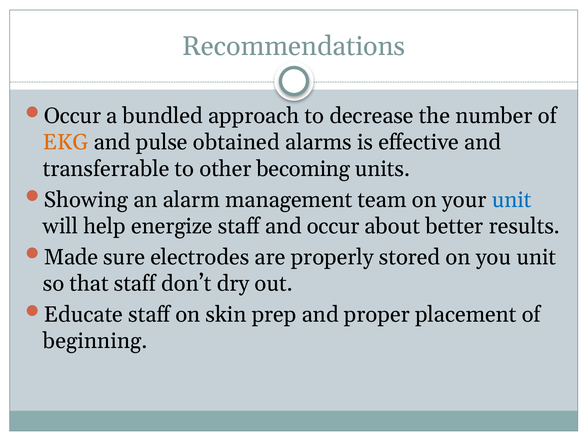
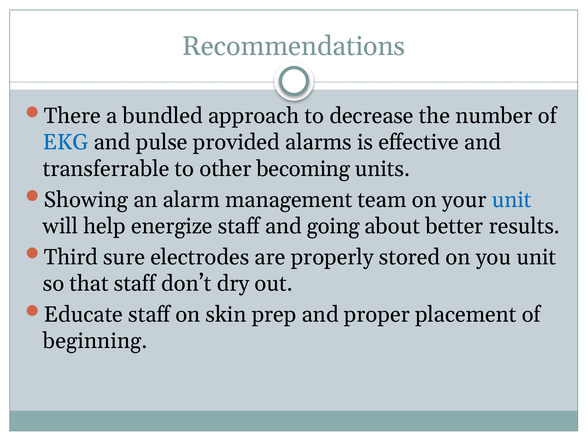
Occur at (72, 116): Occur -> There
EKG colour: orange -> blue
obtained: obtained -> provided
and occur: occur -> going
Made: Made -> Third
